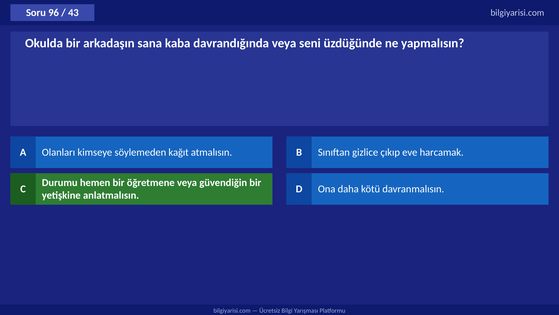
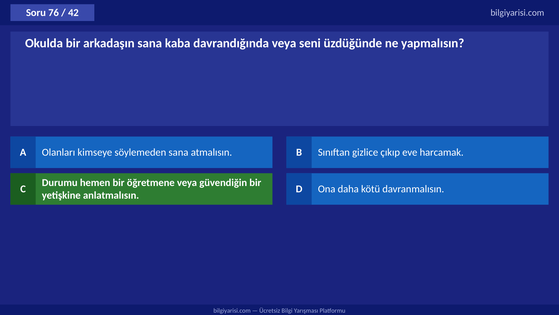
96: 96 -> 76
43: 43 -> 42
söylemeden kağıt: kağıt -> sana
